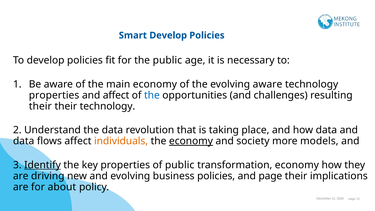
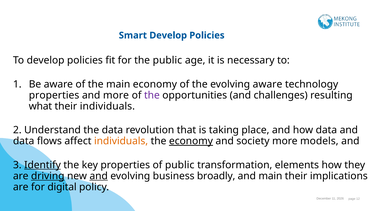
and affect: affect -> more
the at (152, 95) colour: blue -> purple
their at (40, 106): their -> what
their technology: technology -> individuals
transformation economy: economy -> elements
driving underline: none -> present
and at (99, 176) underline: none -> present
business policies: policies -> broadly
and page: page -> main
about: about -> digital
